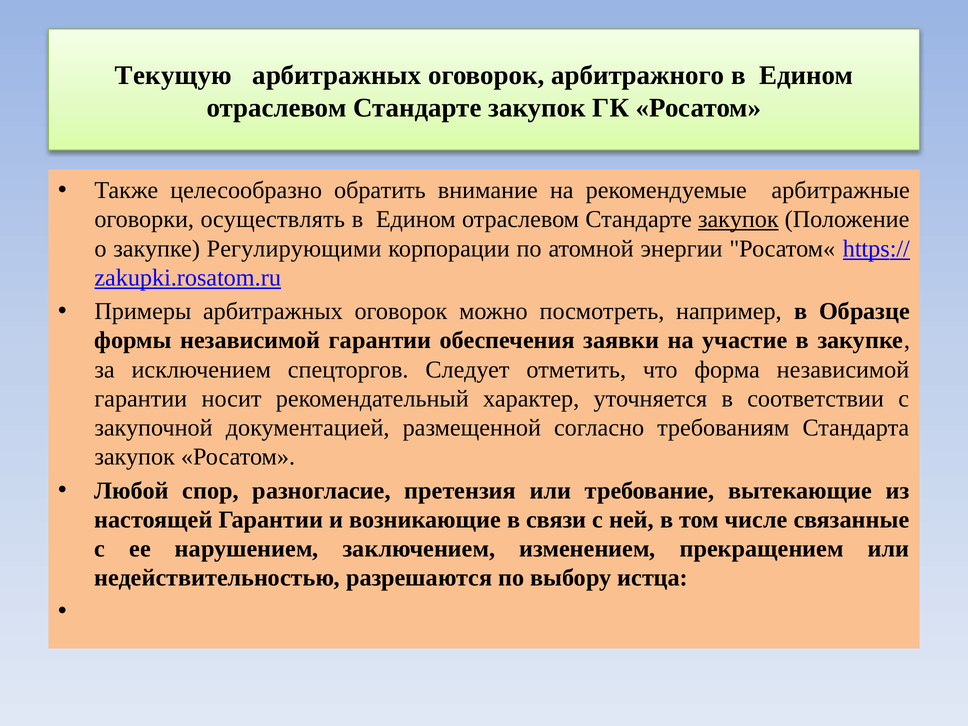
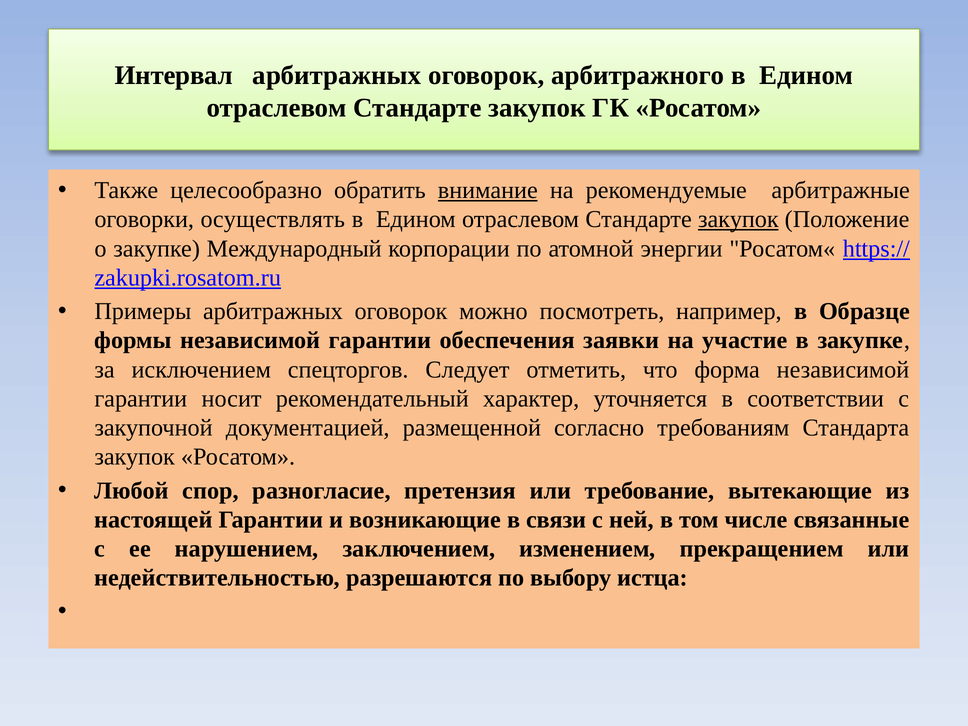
Текущую: Текущую -> Интервал
внимание underline: none -> present
Регулирующими: Регулирующими -> Международный
